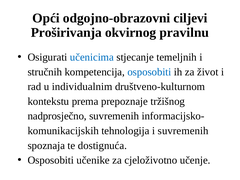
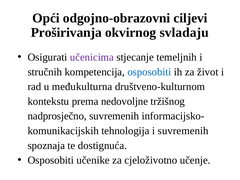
pravilnu: pravilnu -> svladaju
učenicima colour: blue -> purple
individualnim: individualnim -> međukulturna
prepoznaje: prepoznaje -> nedovoljne
